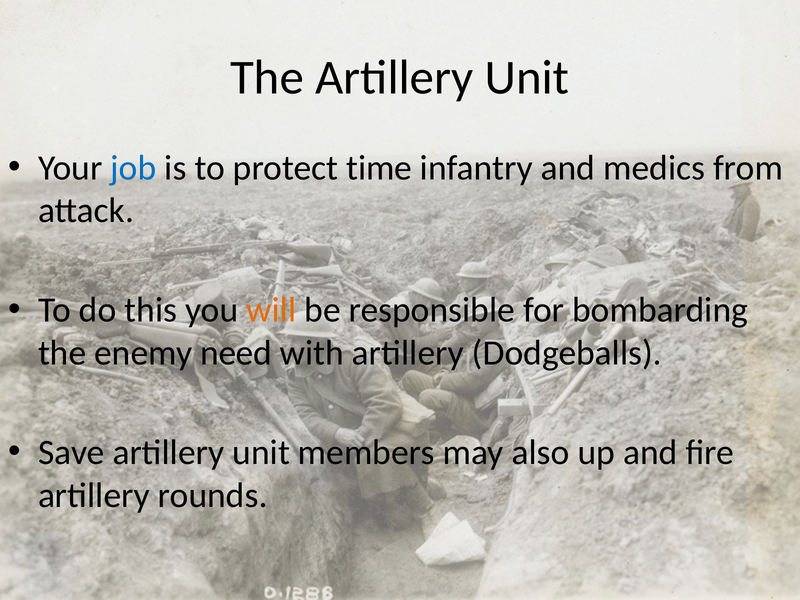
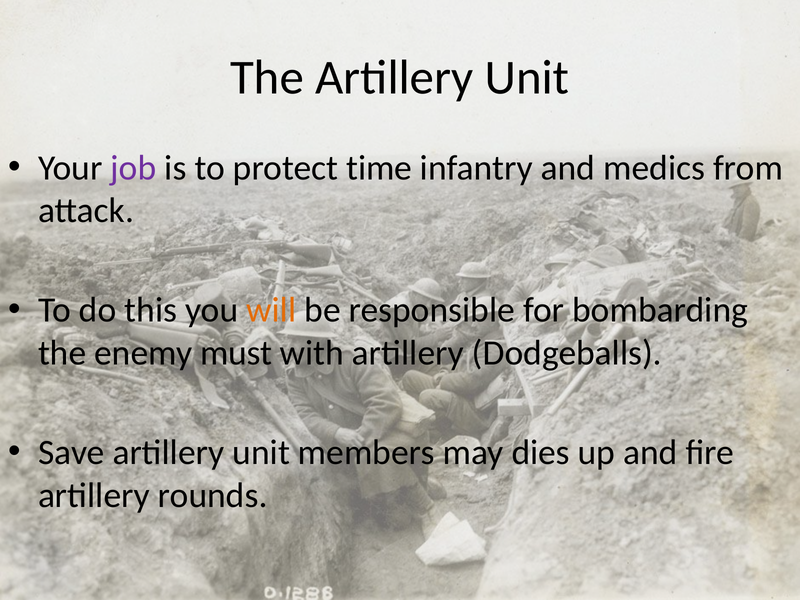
job colour: blue -> purple
need: need -> must
also: also -> dies
